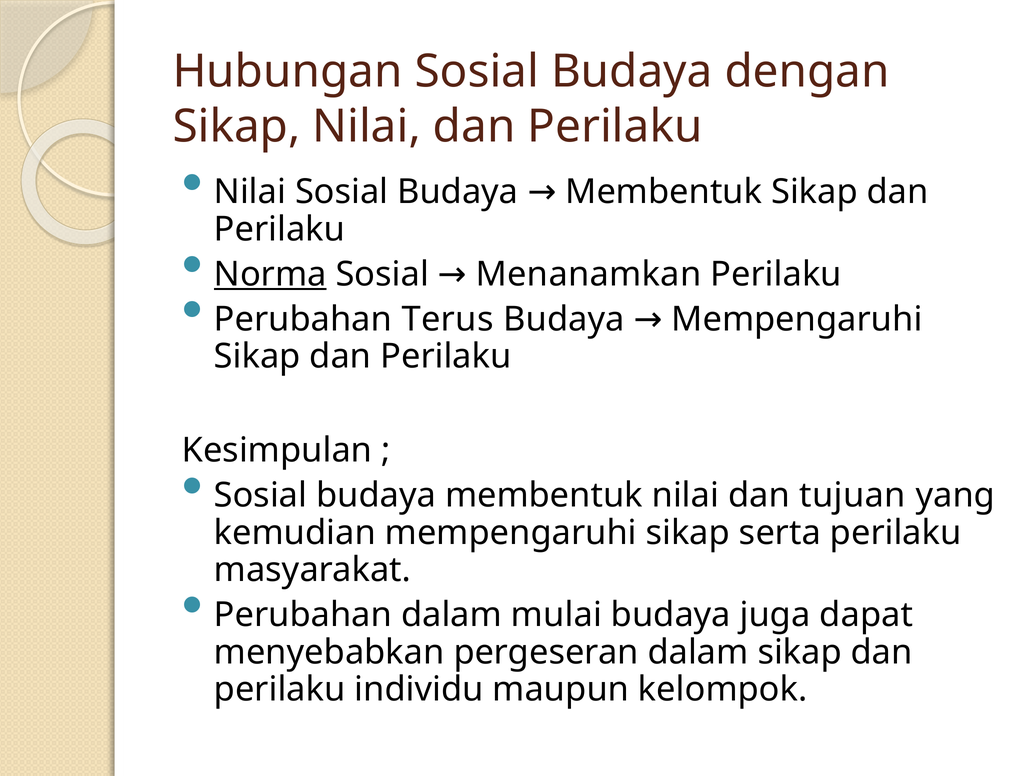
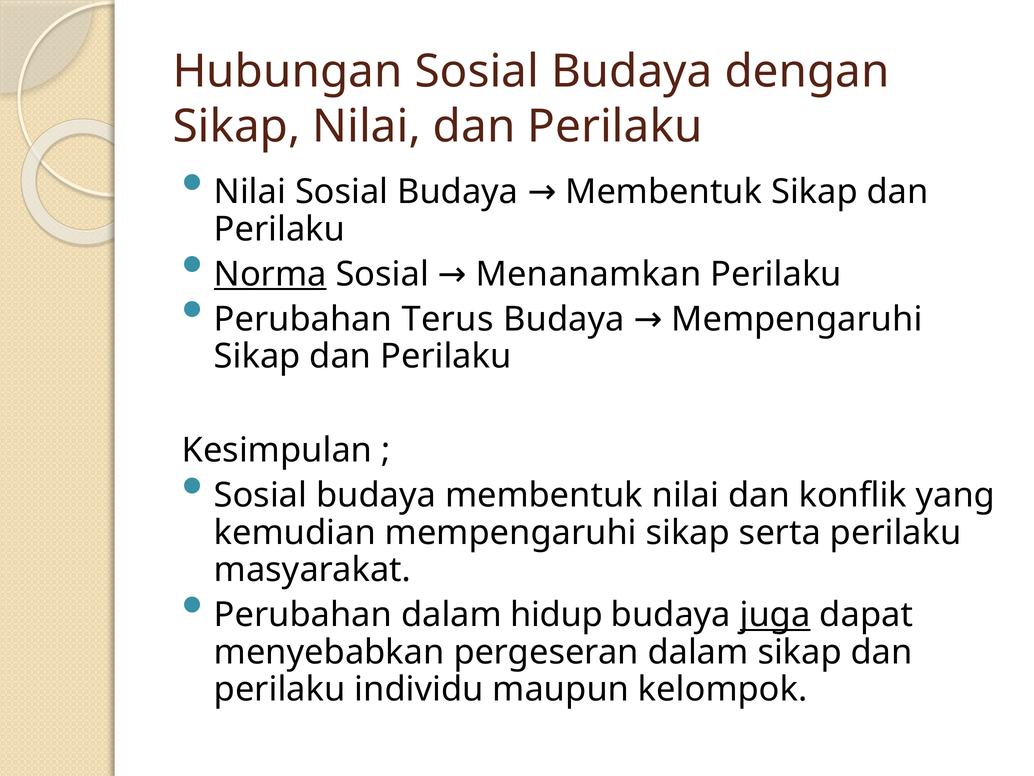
tujuan: tujuan -> konflik
mulai: mulai -> hidup
juga underline: none -> present
